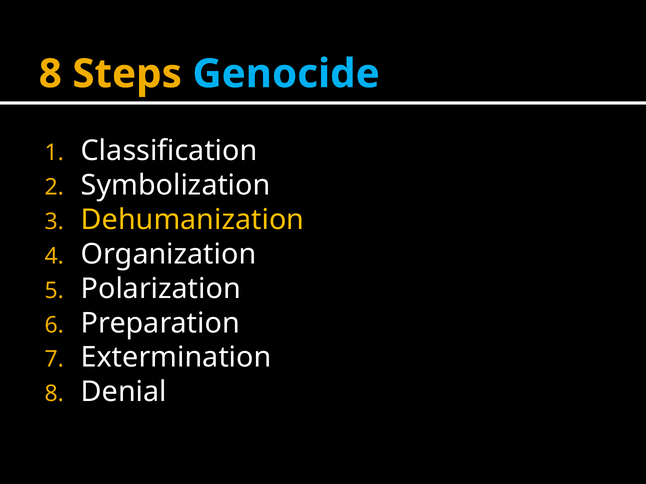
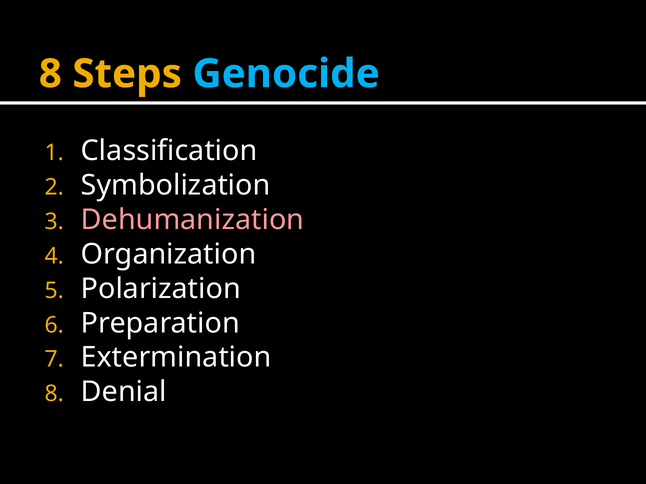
Dehumanization colour: yellow -> pink
